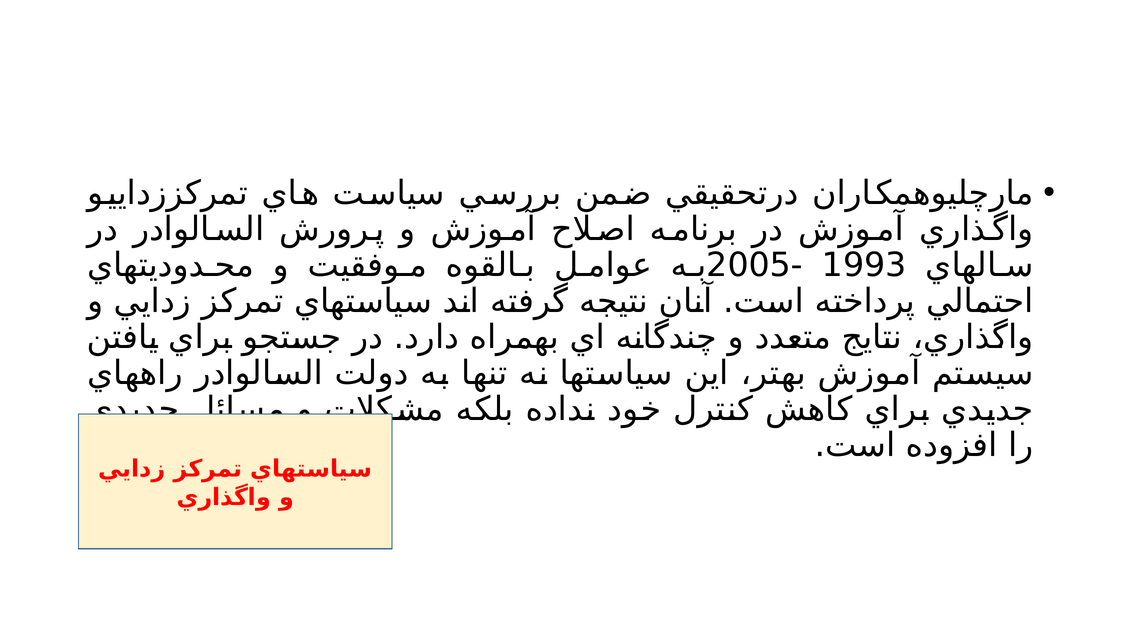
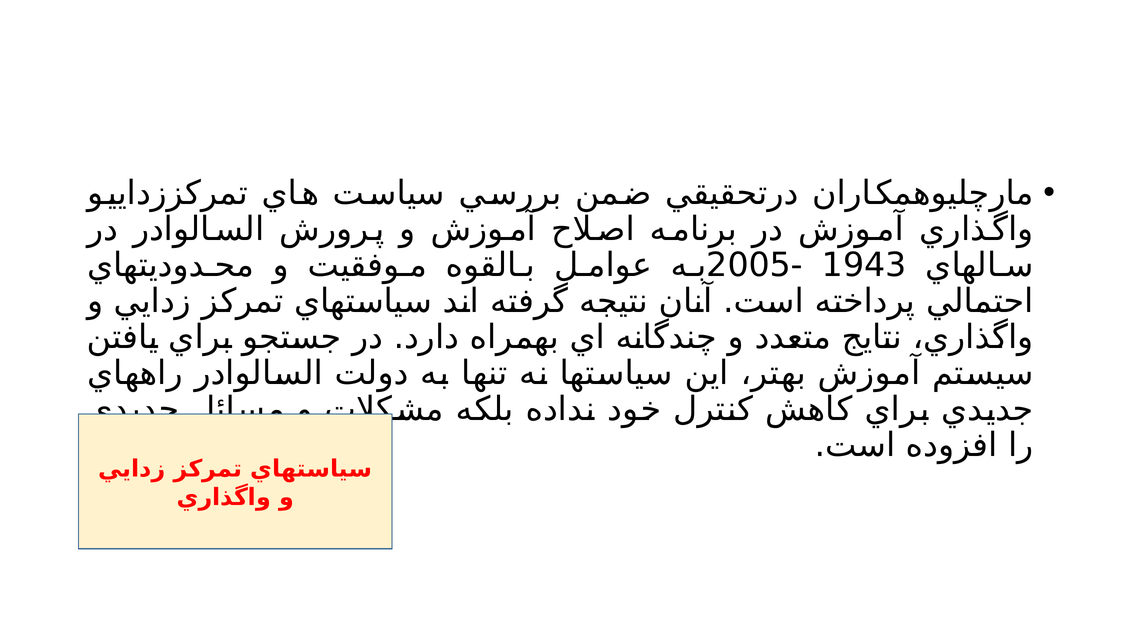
1993: 1993 -> 1943
